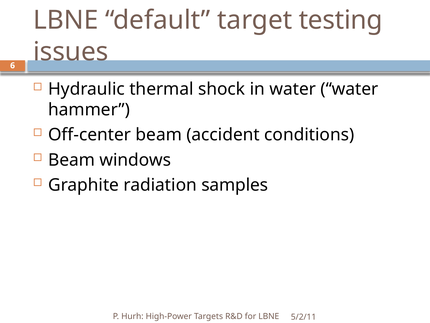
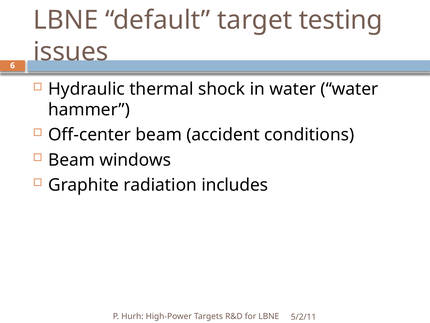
samples: samples -> includes
